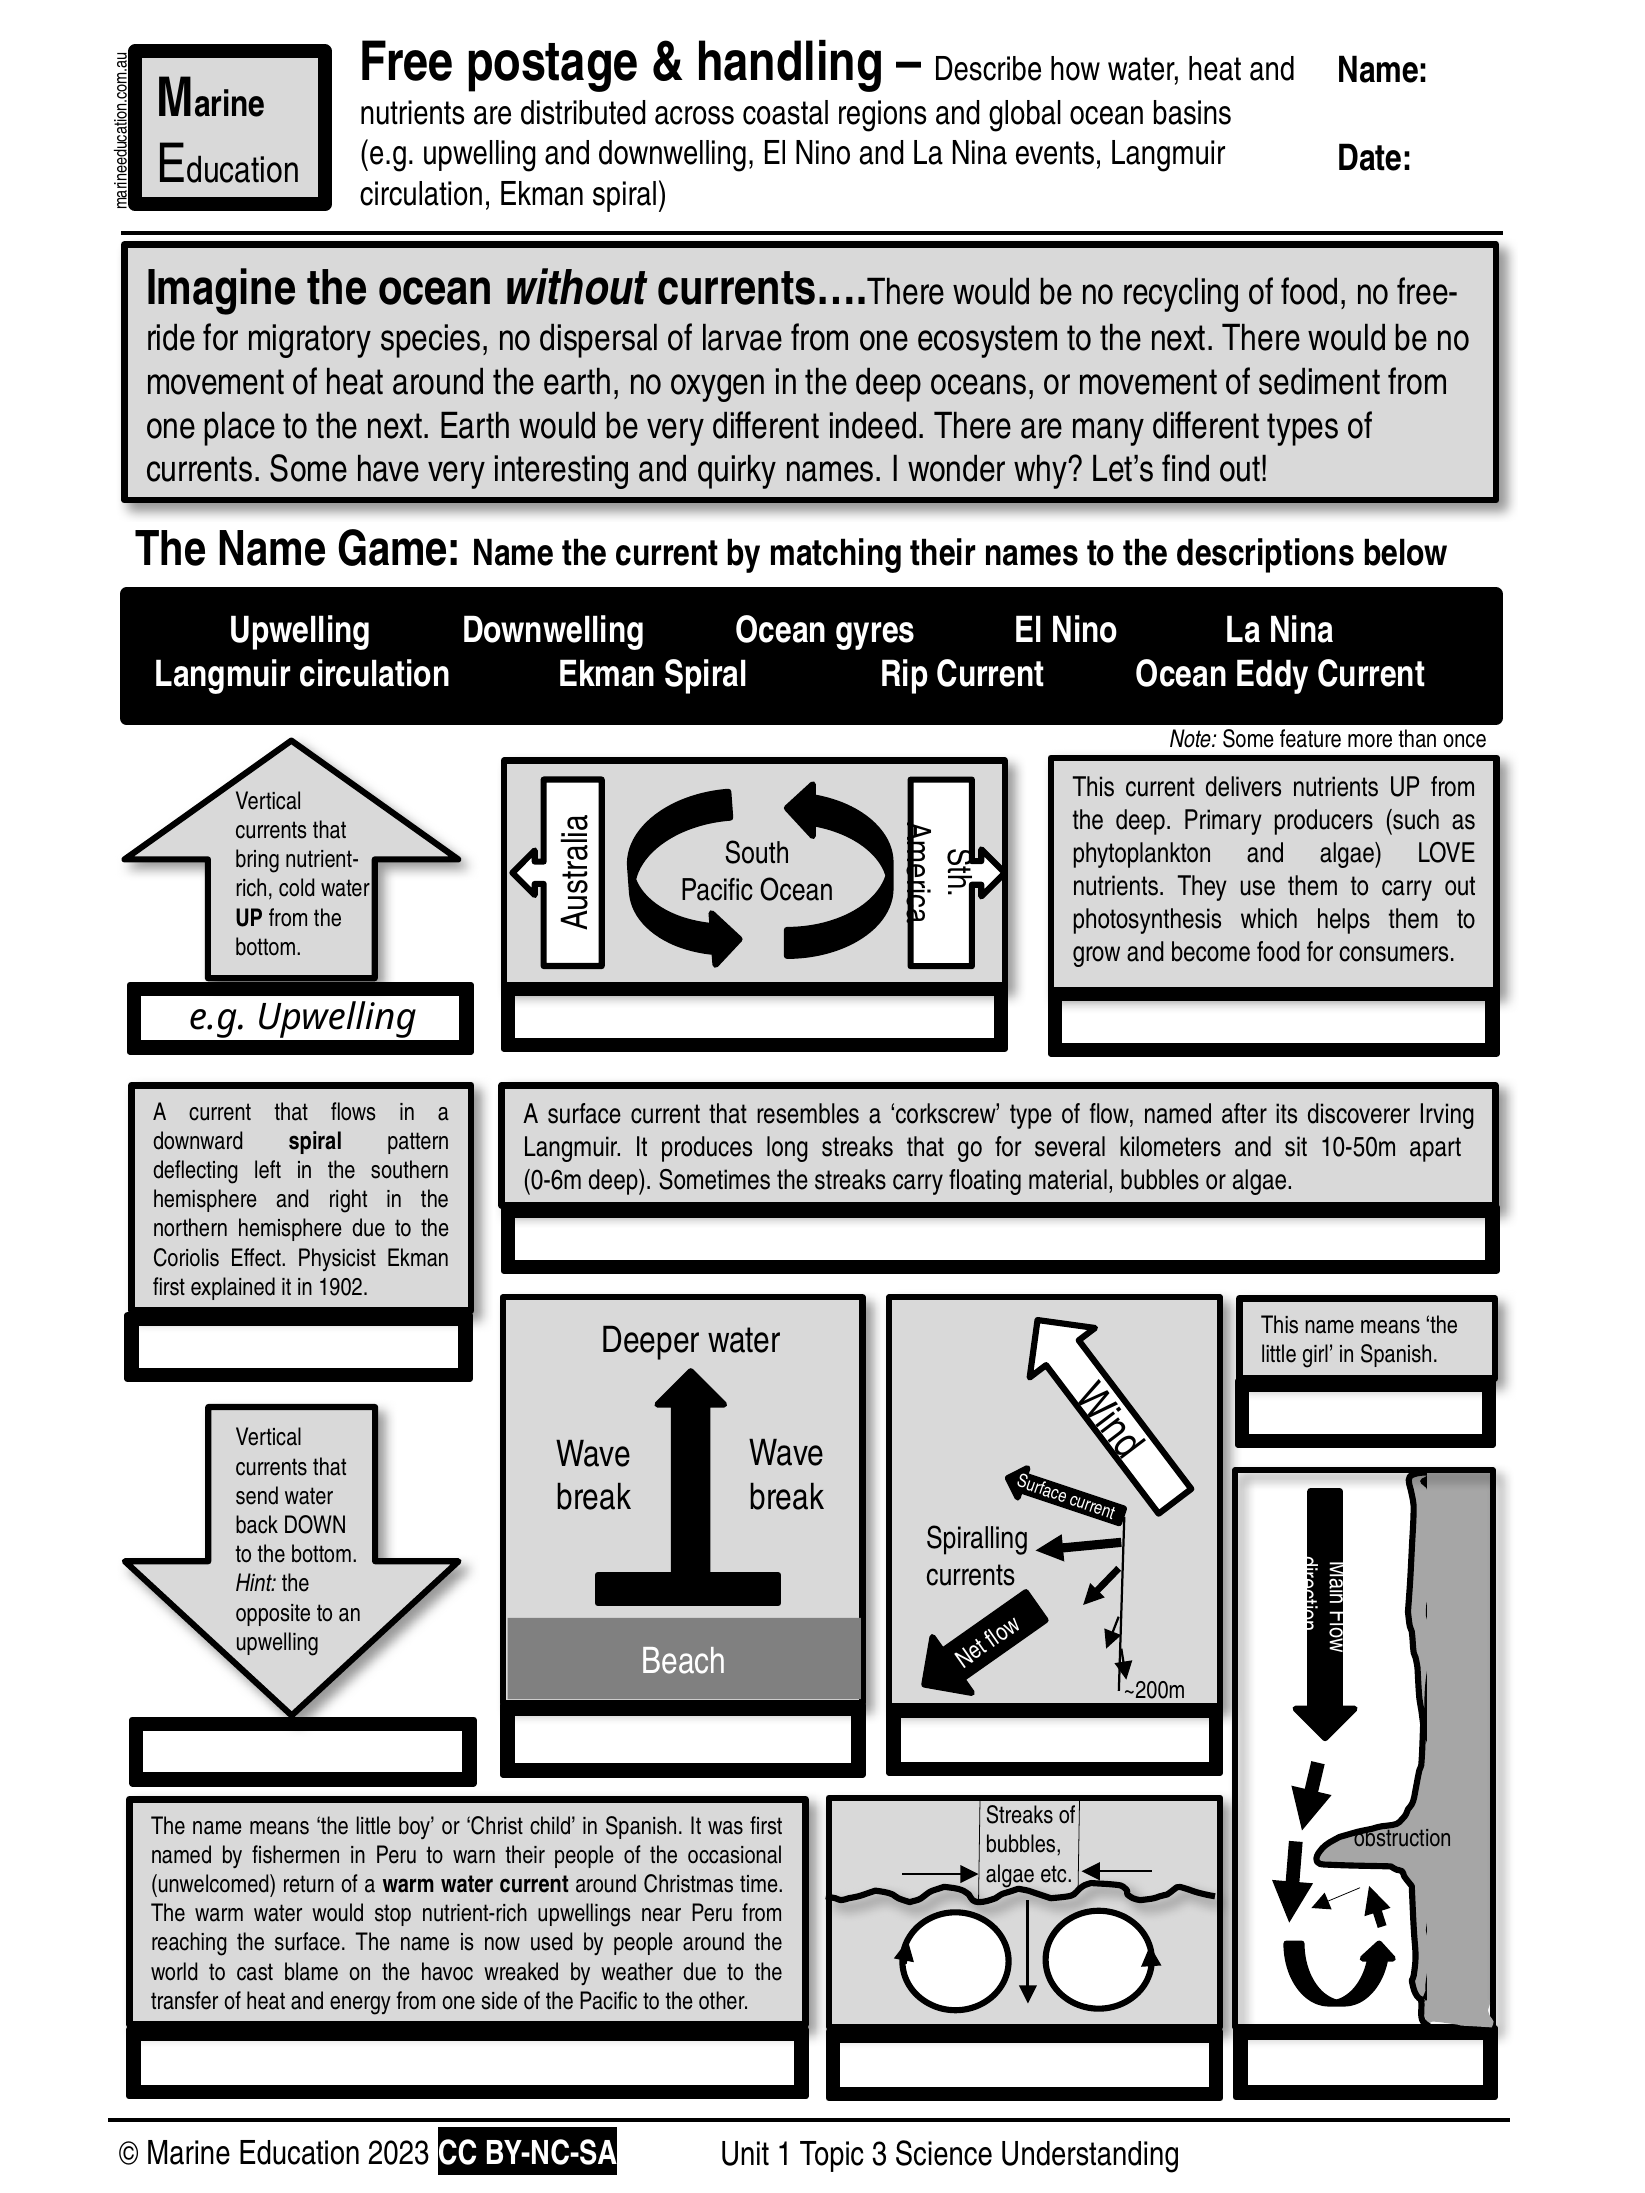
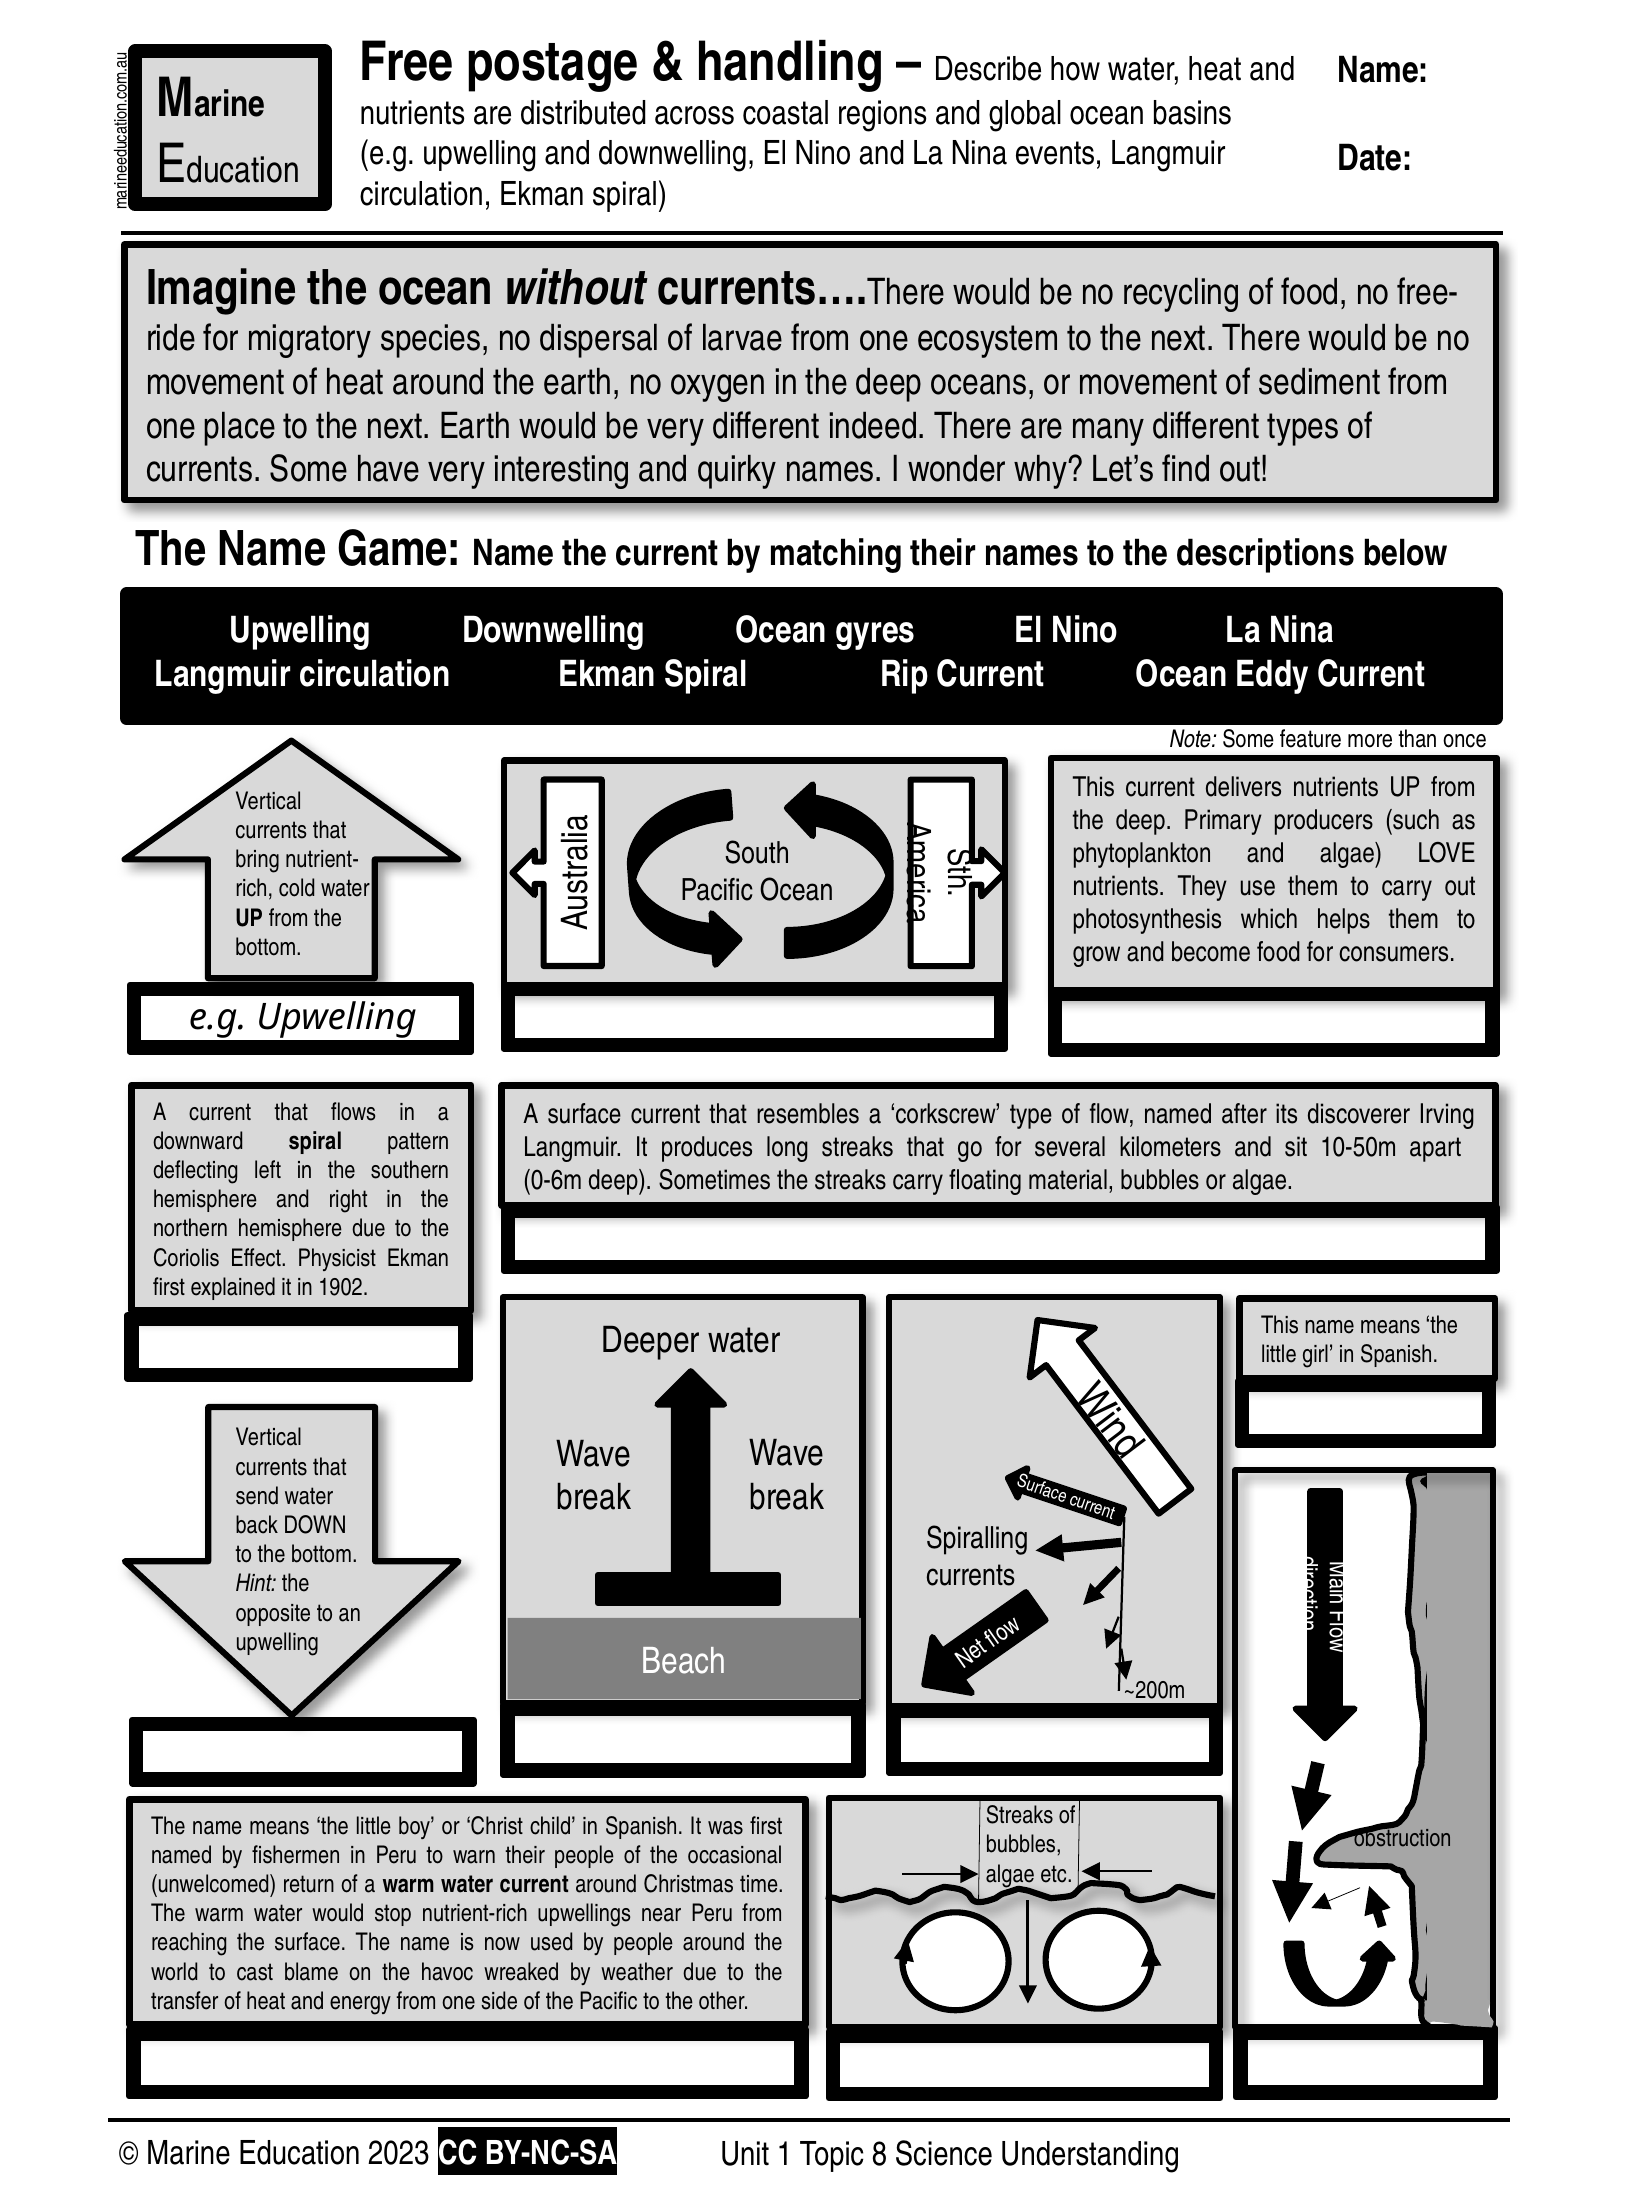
3: 3 -> 8
